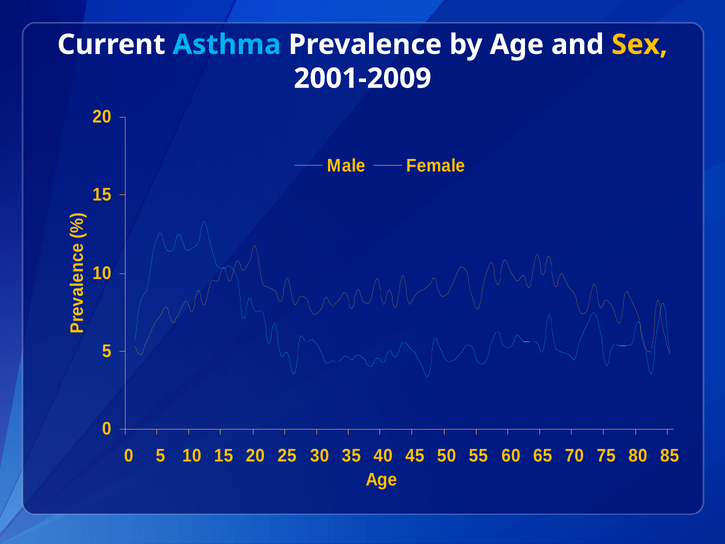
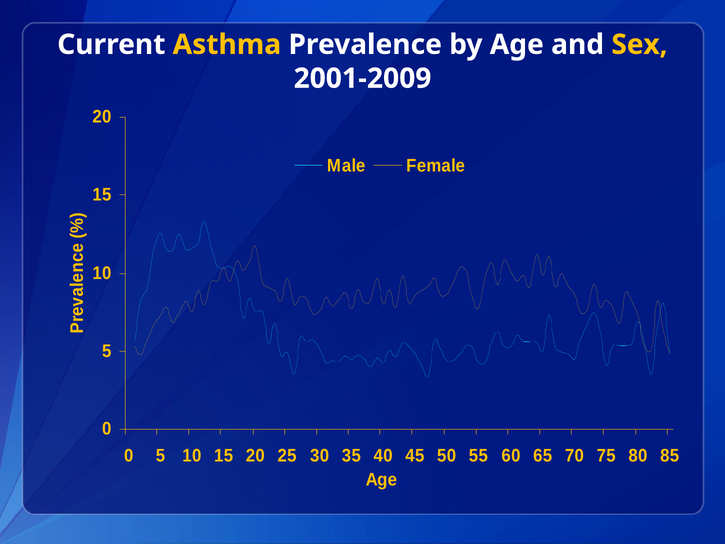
Asthma colour: light blue -> yellow
